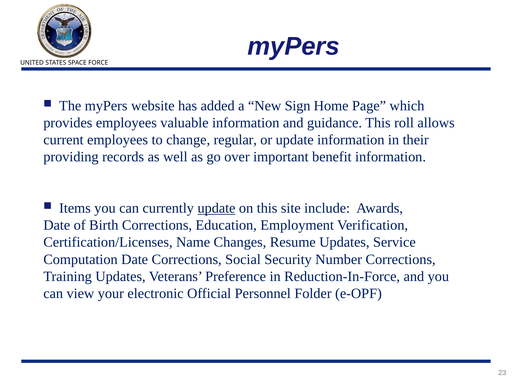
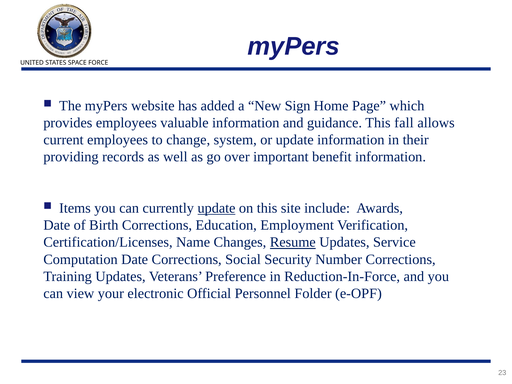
roll: roll -> fall
regular: regular -> system
Resume underline: none -> present
